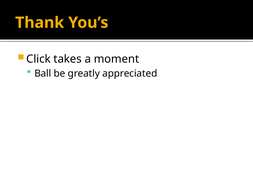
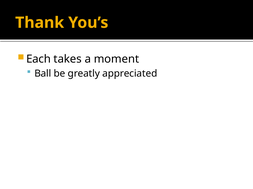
Click: Click -> Each
